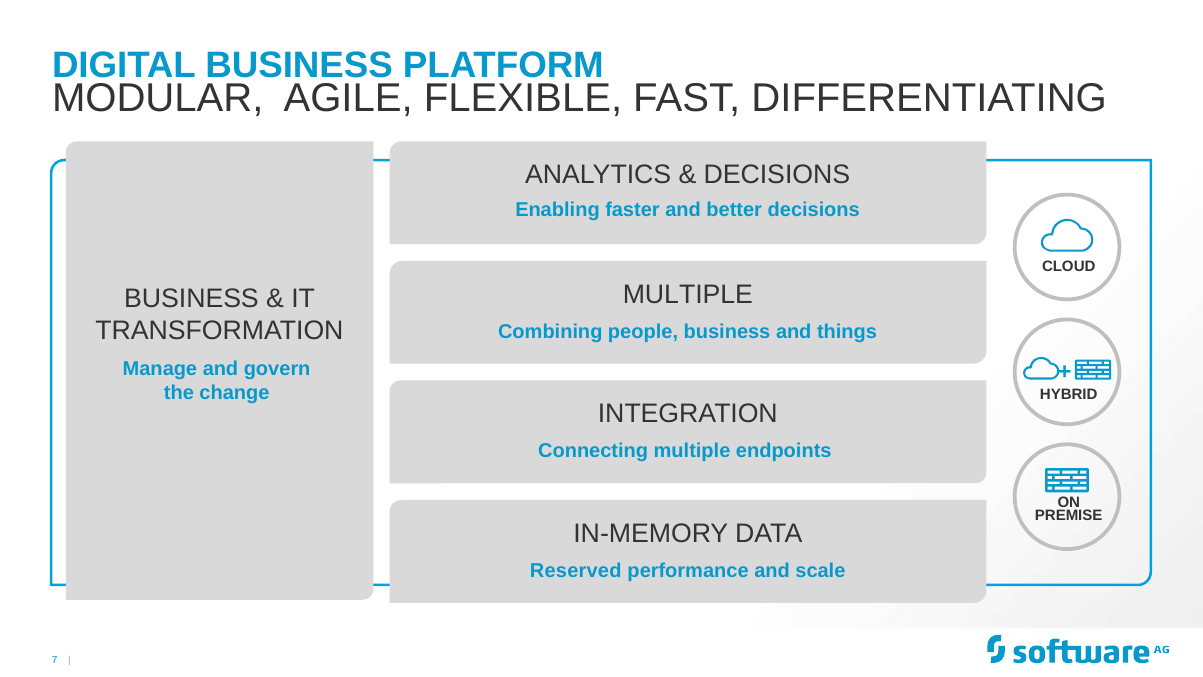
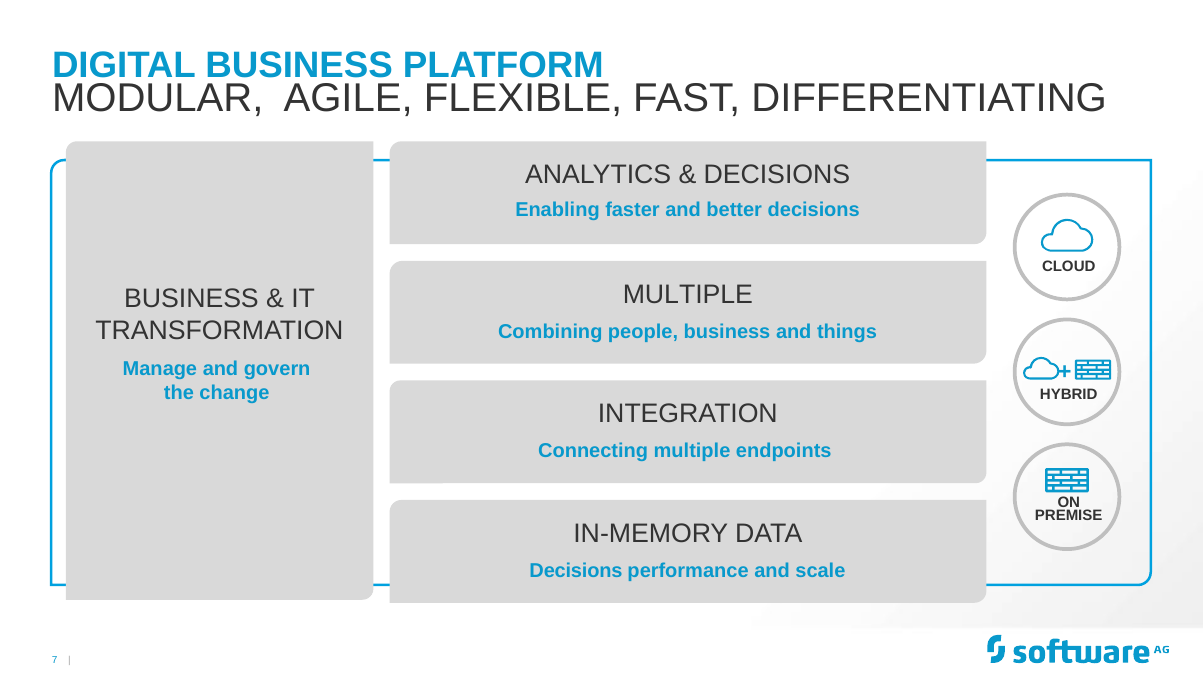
Reserved at (576, 571): Reserved -> Decisions
